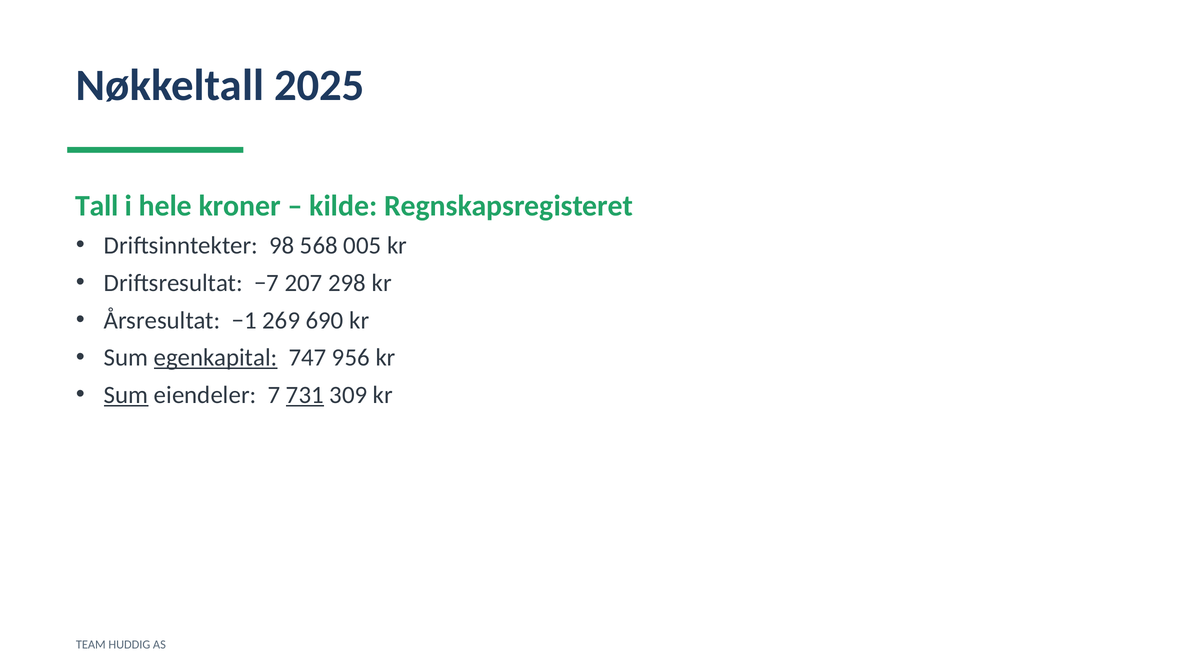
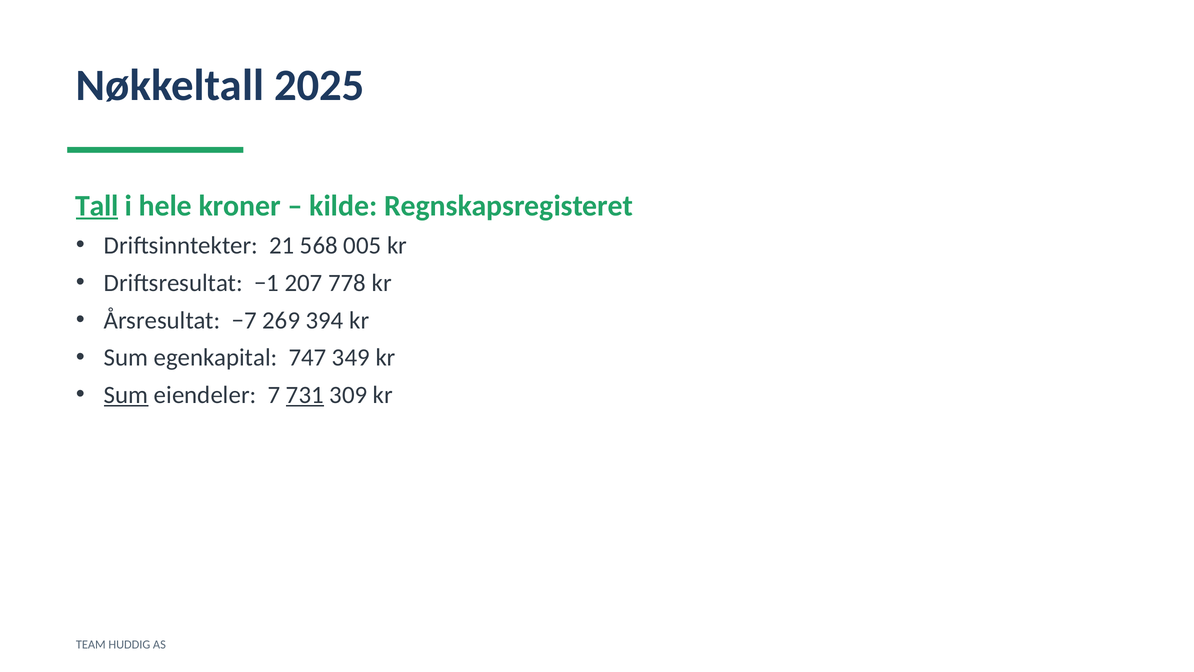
Tall underline: none -> present
98: 98 -> 21
−7: −7 -> −1
298: 298 -> 778
−1: −1 -> −7
690: 690 -> 394
egenkapital underline: present -> none
956: 956 -> 349
